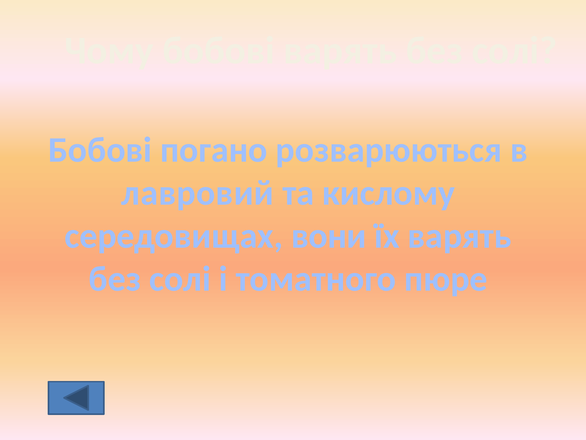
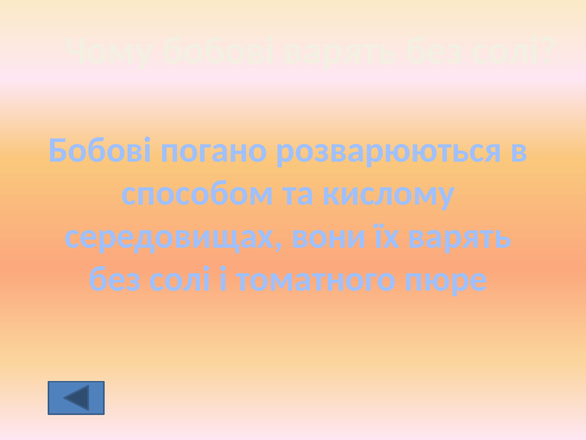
лавровий: лавровий -> способом
